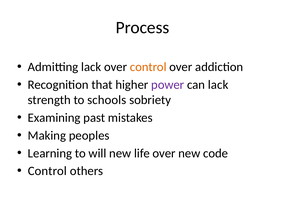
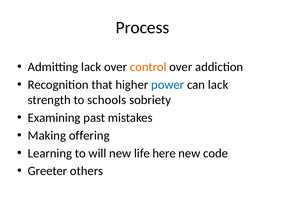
power colour: purple -> blue
peoples: peoples -> offering
life over: over -> here
Control at (47, 171): Control -> Greeter
